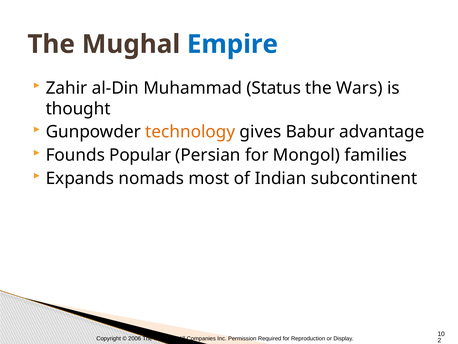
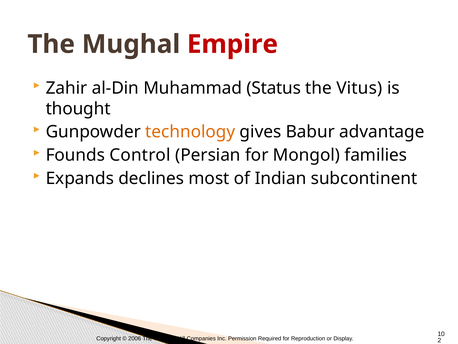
Empire colour: blue -> red
Wars: Wars -> Vitus
Popular: Popular -> Control
nomads: nomads -> declines
